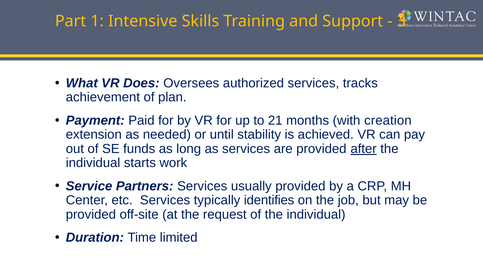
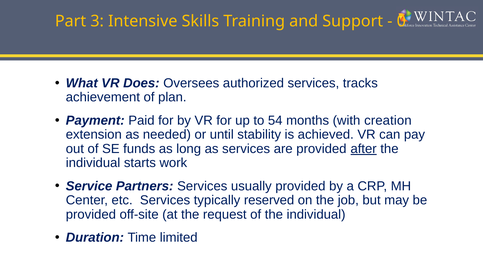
1: 1 -> 3
3: 3 -> 0
21: 21 -> 54
identifies: identifies -> reserved
